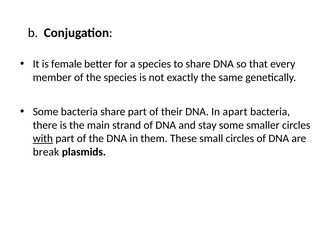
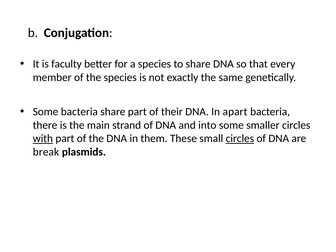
female: female -> faculty
stay: stay -> into
circles at (240, 139) underline: none -> present
